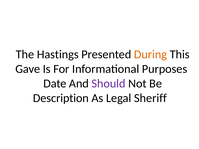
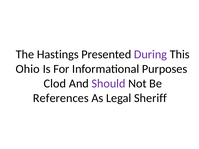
During colour: orange -> purple
Gave: Gave -> Ohio
Date: Date -> Clod
Description: Description -> References
